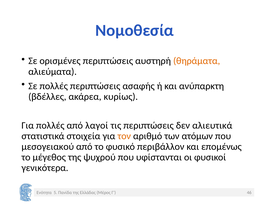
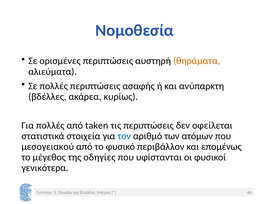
λαγοί: λαγοί -> taken
αλιευτικά: αλιευτικά -> οφείλεται
τον colour: orange -> blue
ψυχρού: ψυχρού -> οδηγίες
